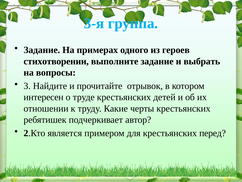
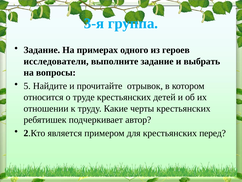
стихотворении: стихотворении -> исследователи
3: 3 -> 5
интересен: интересен -> относится
